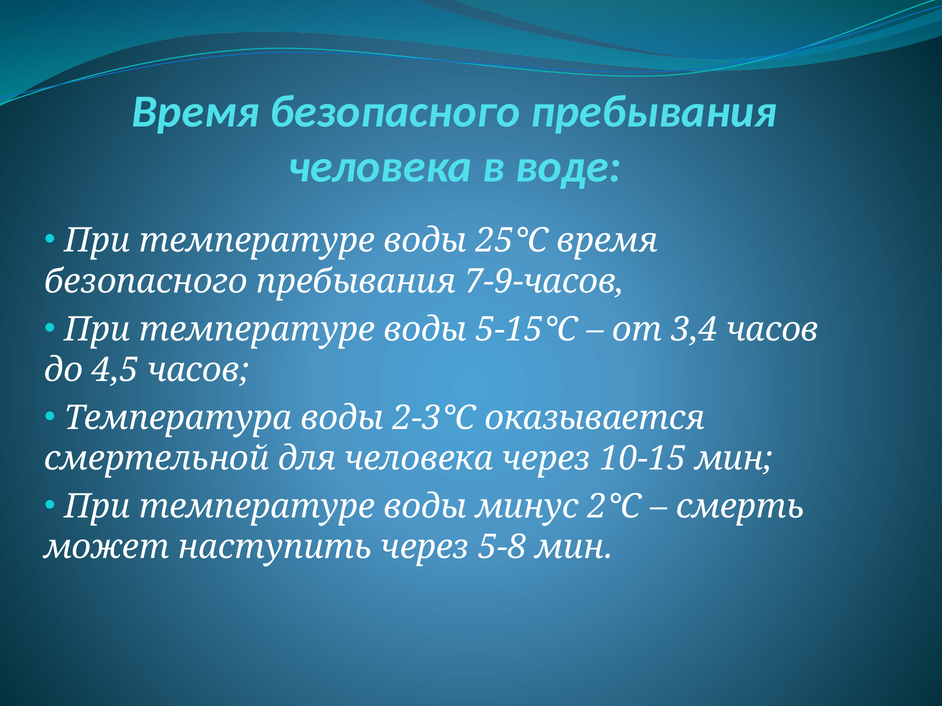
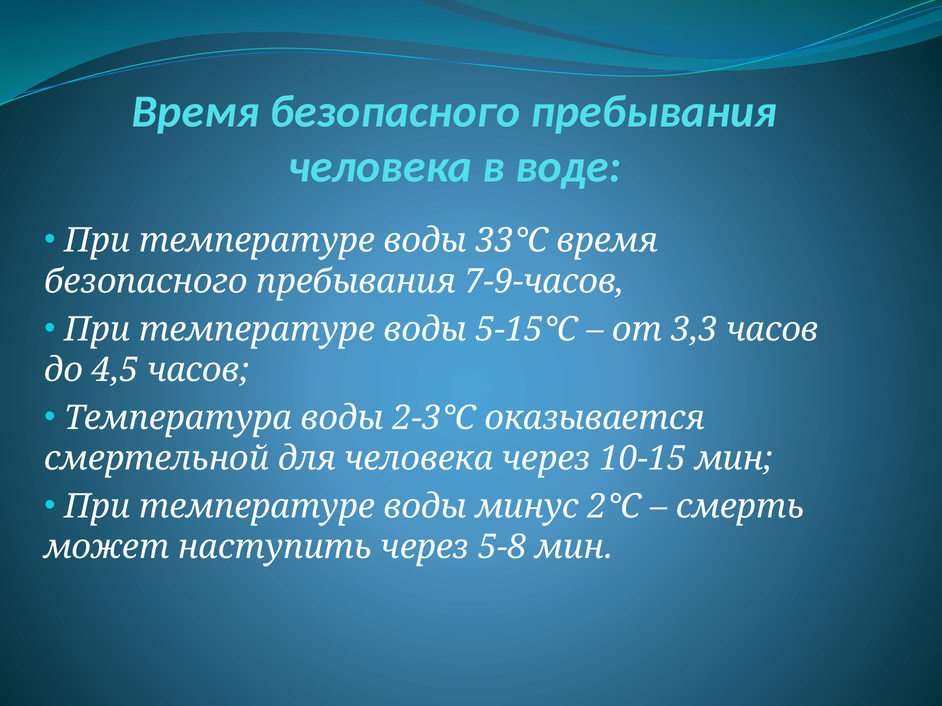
25°С: 25°С -> 33°С
3,4: 3,4 -> 3,3
